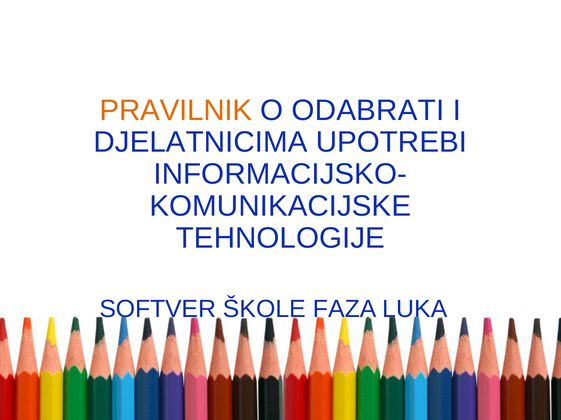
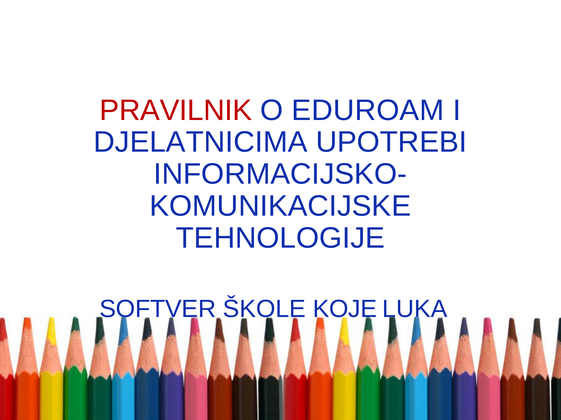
PRAVILNIK colour: orange -> red
ODABRATI: ODABRATI -> EDUROAM
FAZA: FAZA -> KOJE
